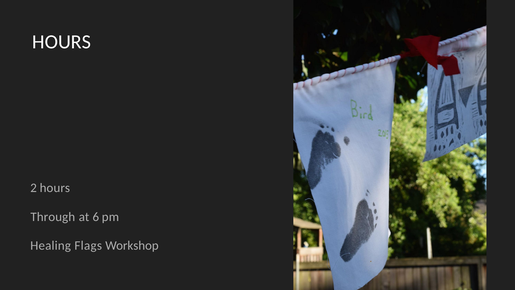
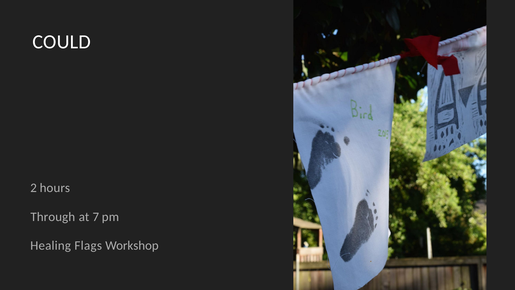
HOURS at (62, 42): HOURS -> COULD
6: 6 -> 7
